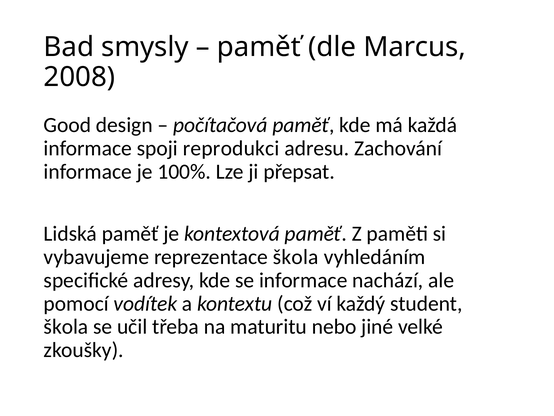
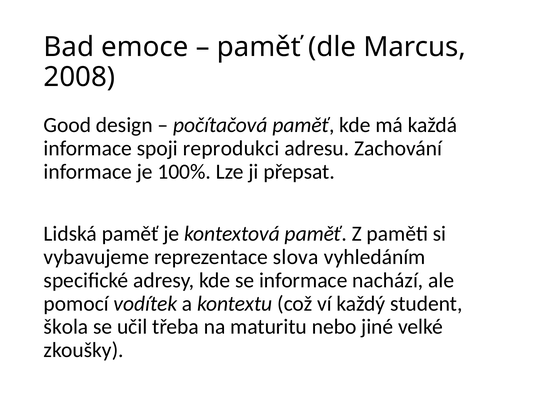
smysly: smysly -> emoce
reprezentace škola: škola -> slova
